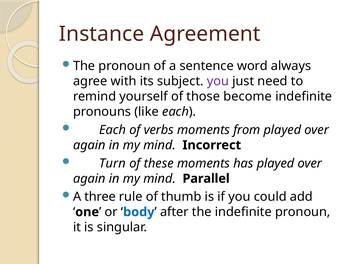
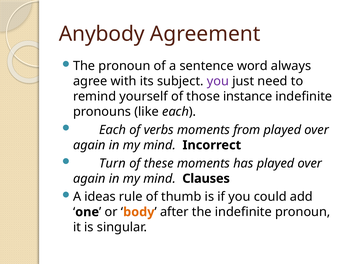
Instance: Instance -> Anybody
become: become -> instance
Parallel: Parallel -> Clauses
three: three -> ideas
body colour: blue -> orange
